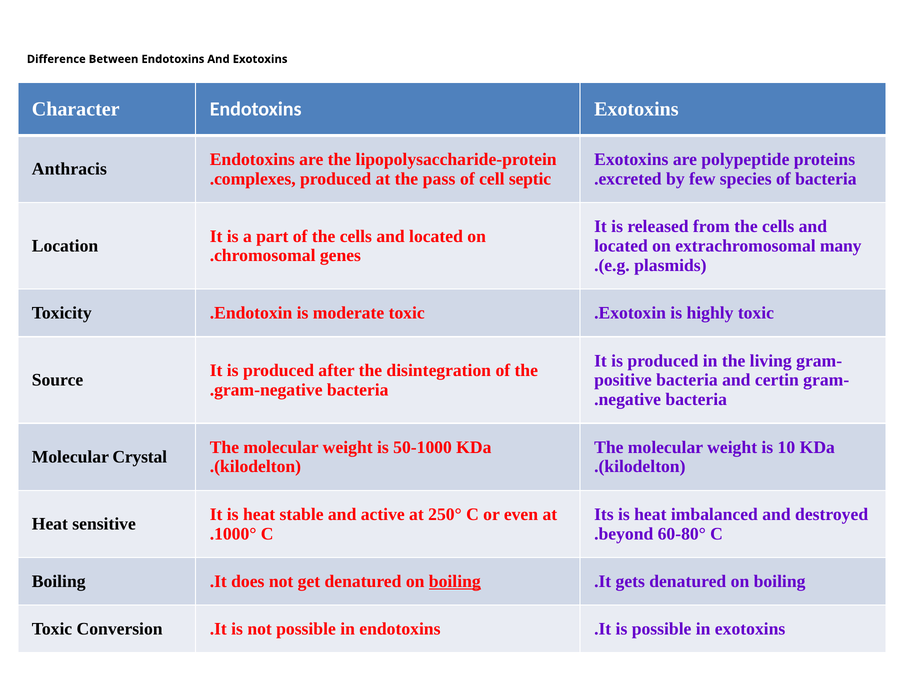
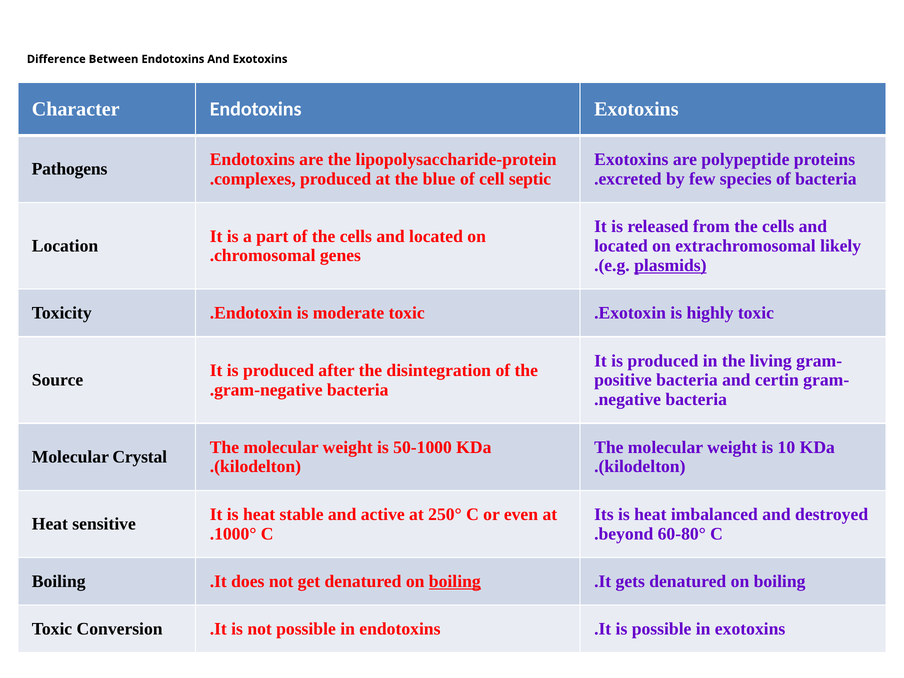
Anthracis: Anthracis -> Pathogens
pass: pass -> blue
many: many -> likely
plasmids underline: none -> present
